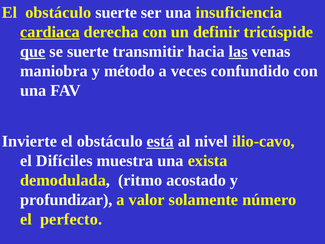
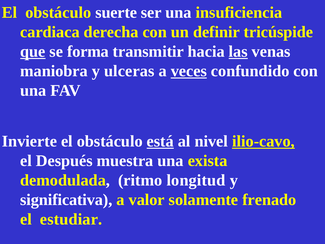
cardiaca underline: present -> none
se suerte: suerte -> forma
método: método -> ulceras
veces underline: none -> present
ilio-cavo underline: none -> present
Difíciles: Difíciles -> Después
acostado: acostado -> longitud
profundizar: profundizar -> significativa
número: número -> frenado
perfecto: perfecto -> estudiar
